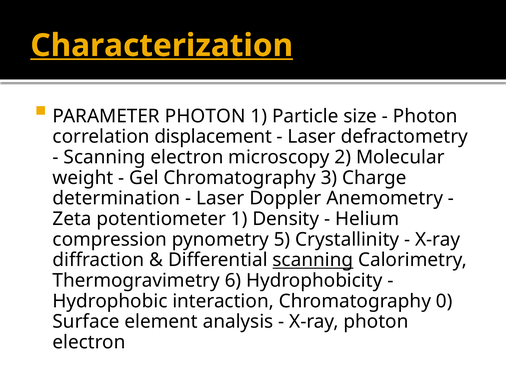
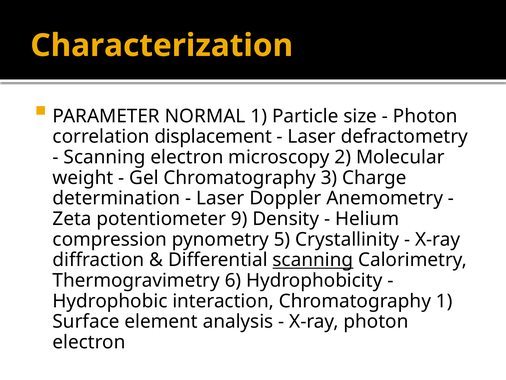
Characterization underline: present -> none
PARAMETER PHOTON: PHOTON -> NORMAL
potentiometer 1: 1 -> 9
Chromatography 0: 0 -> 1
